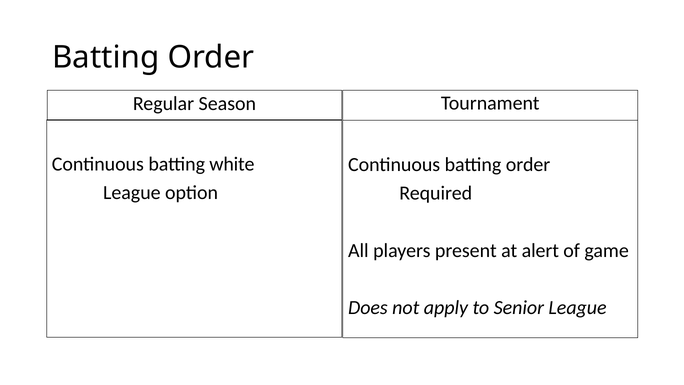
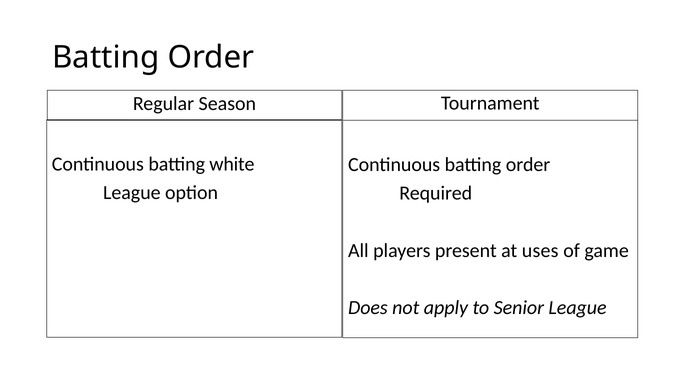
alert: alert -> uses
